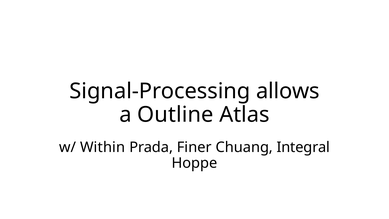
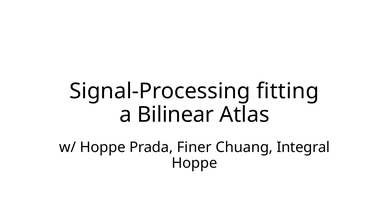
allows: allows -> fitting
Outline: Outline -> Bilinear
w/ Within: Within -> Hoppe
